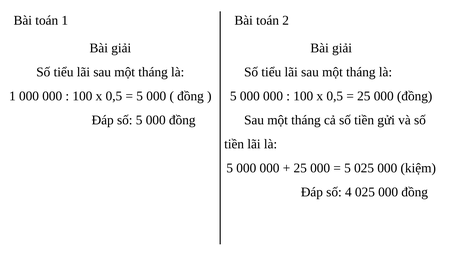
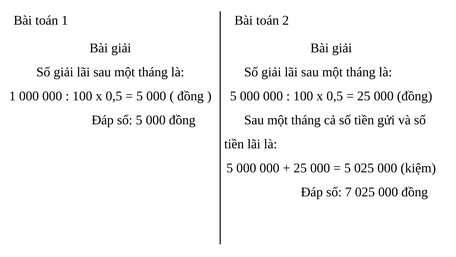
tiểu at (64, 72): tiểu -> giải
tiểu at (271, 72): tiểu -> giải
4: 4 -> 7
